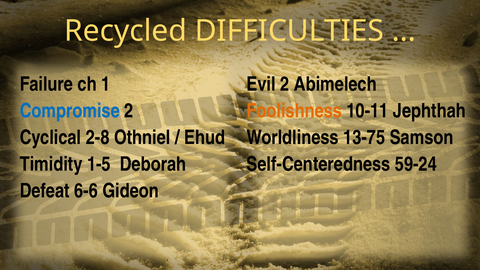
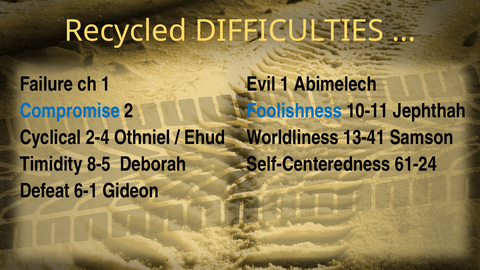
Evil 2: 2 -> 1
Foolishness colour: orange -> blue
2-8: 2-8 -> 2-4
13-75: 13-75 -> 13-41
1-5: 1-5 -> 8-5
59-24: 59-24 -> 61-24
6-6: 6-6 -> 6-1
